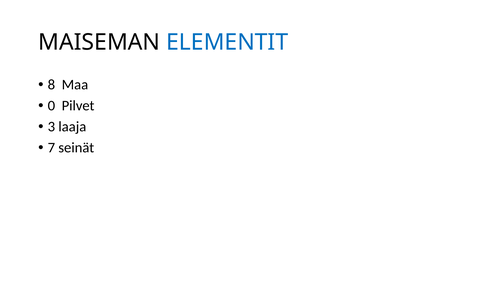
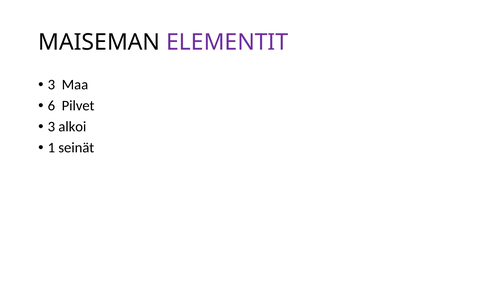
ELEMENTIT colour: blue -> purple
8 at (51, 85): 8 -> 3
0: 0 -> 6
laaja: laaja -> alkoi
7: 7 -> 1
